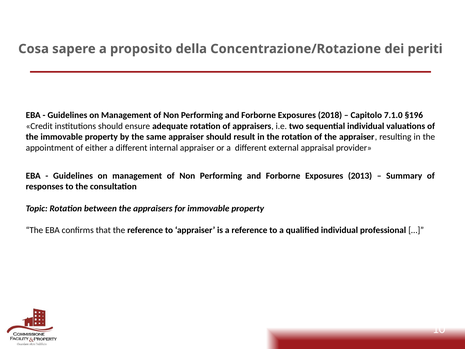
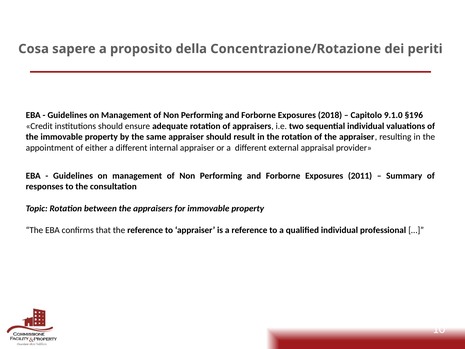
7.1.0: 7.1.0 -> 9.1.0
2013: 2013 -> 2011
